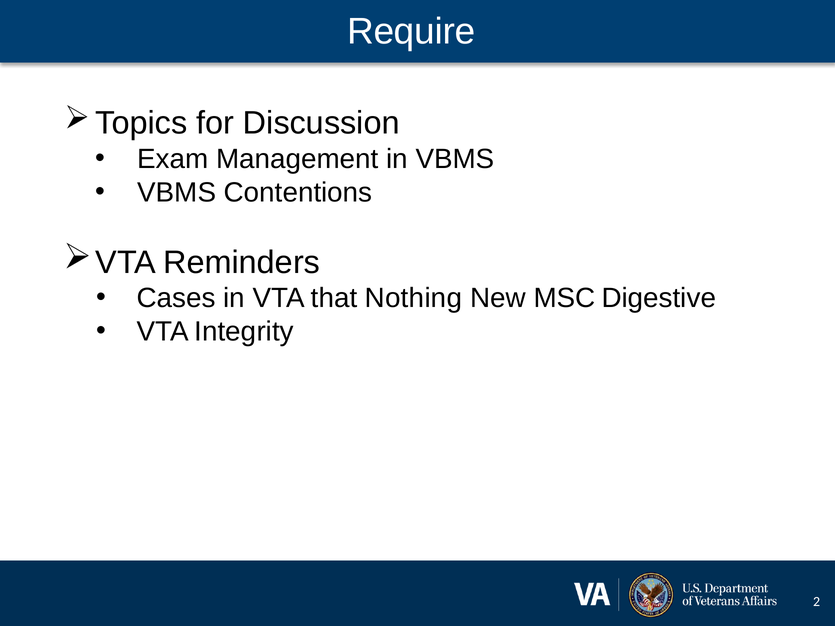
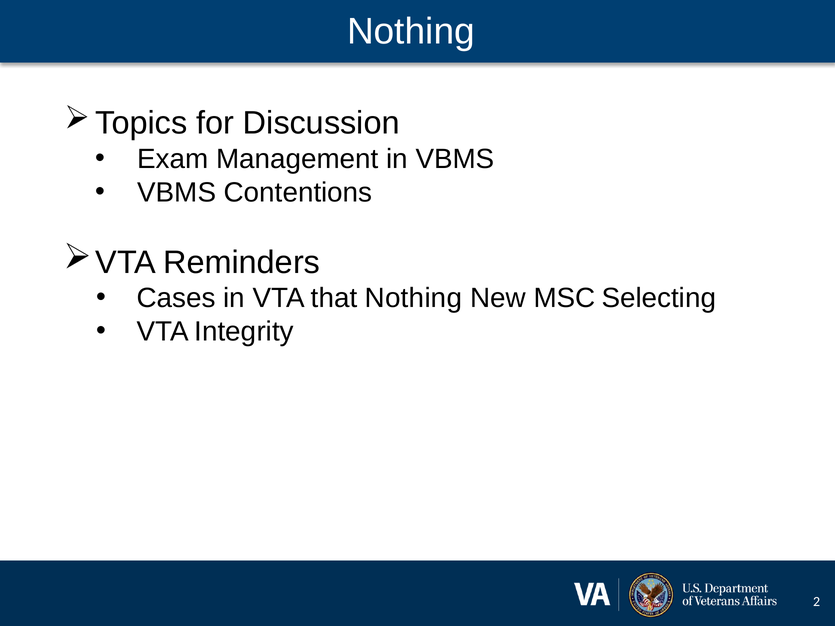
Require at (411, 32): Require -> Nothing
Digestive: Digestive -> Selecting
